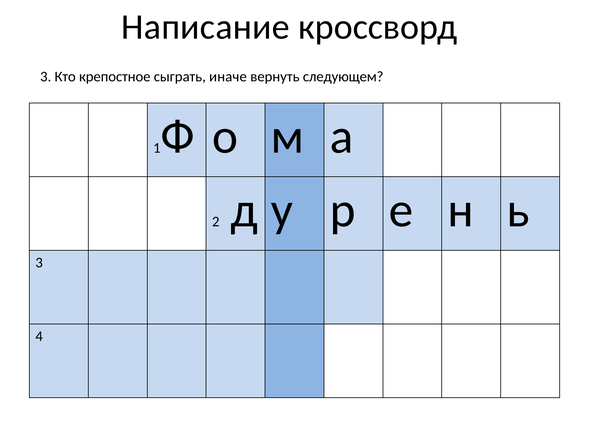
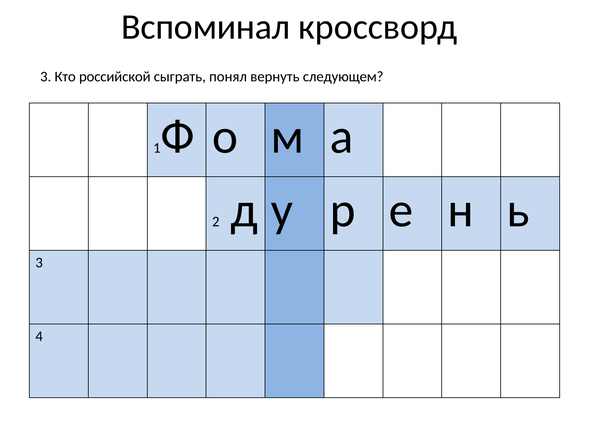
Написание: Написание -> Вспоминал
крепостное: крепостное -> российской
иначе: иначе -> понял
